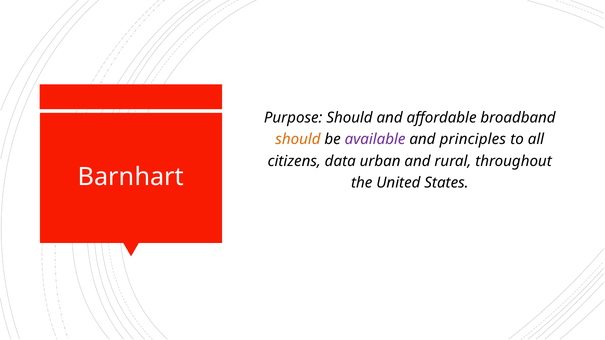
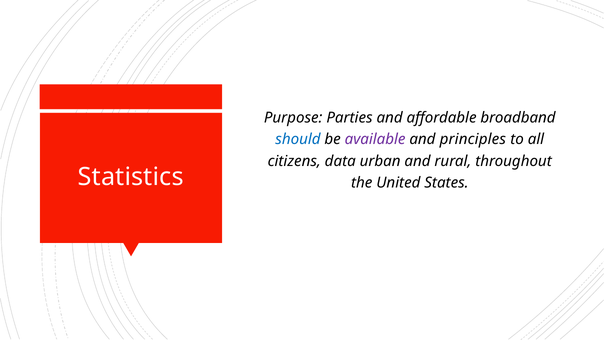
Purpose Should: Should -> Parties
should at (298, 139) colour: orange -> blue
Barnhart: Barnhart -> Statistics
